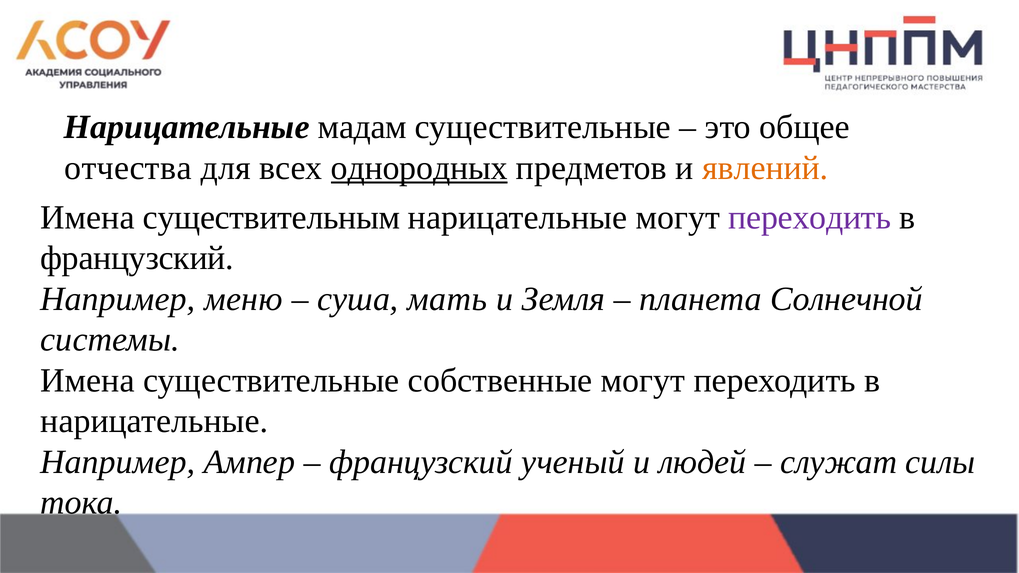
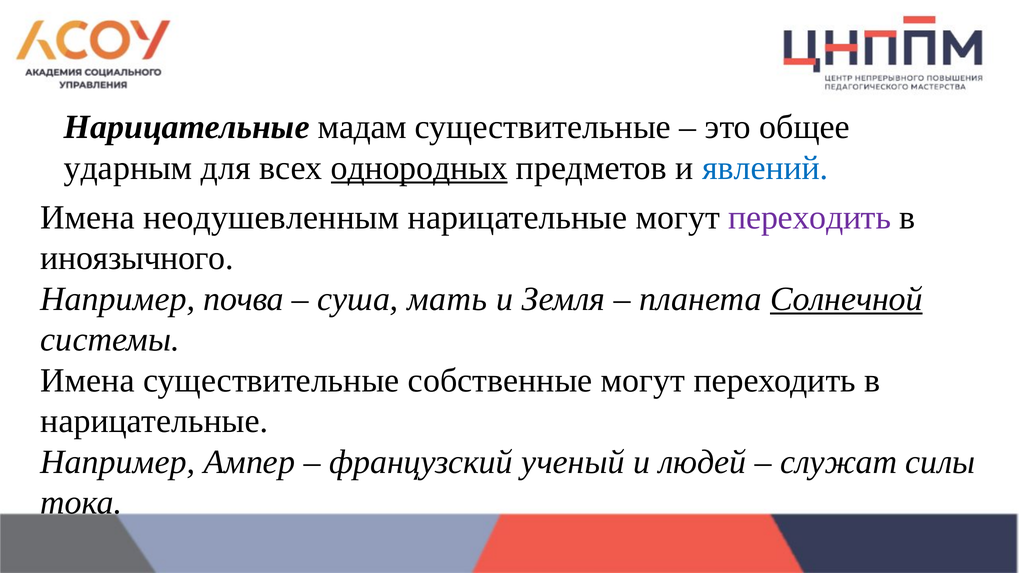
отчества: отчества -> ударным
явлений colour: orange -> blue
существительным: существительным -> неодушевленным
французский at (137, 258): французский -> иноязычного
меню: меню -> почва
Солнечной underline: none -> present
